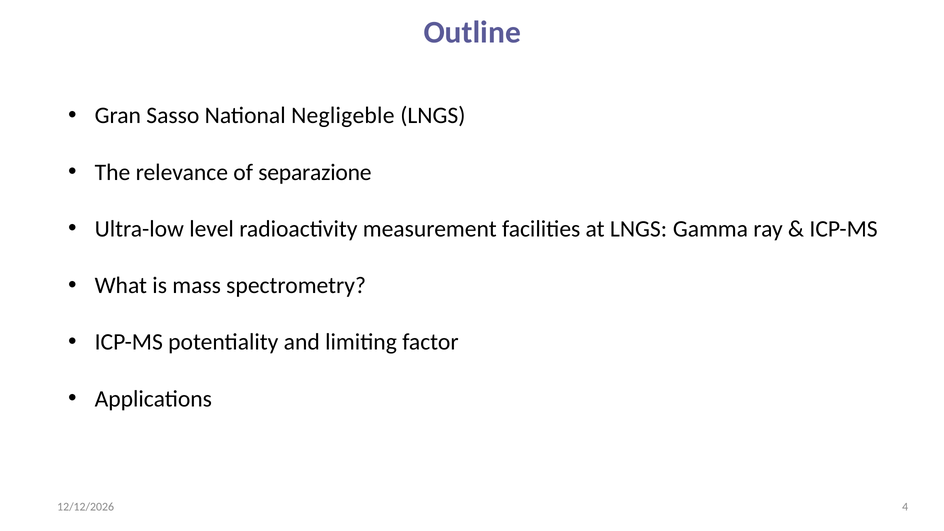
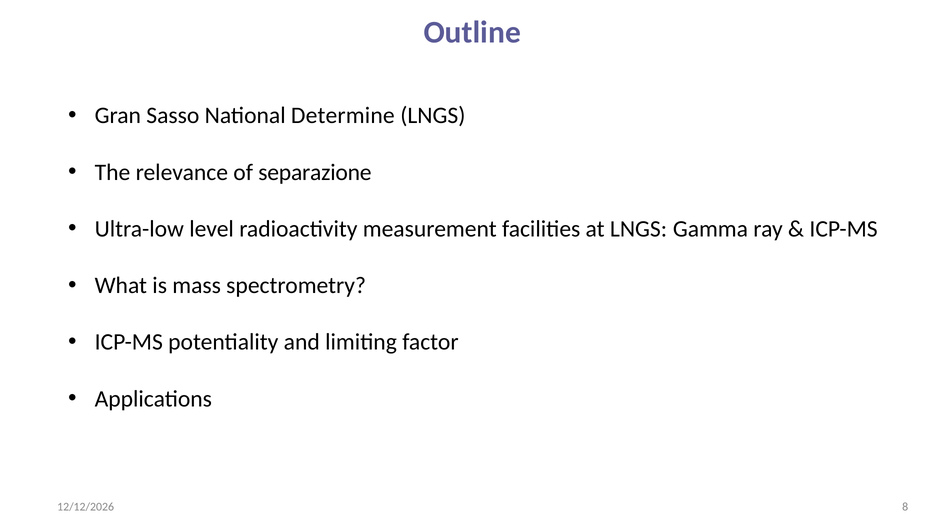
Negligeble: Negligeble -> Determine
4: 4 -> 8
